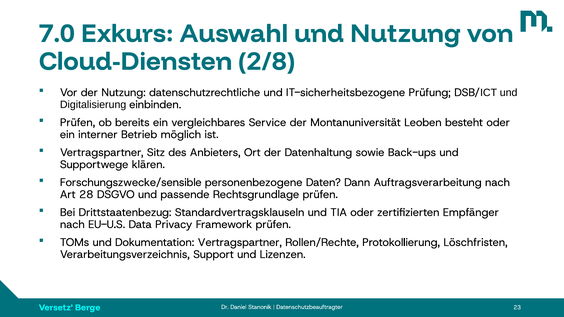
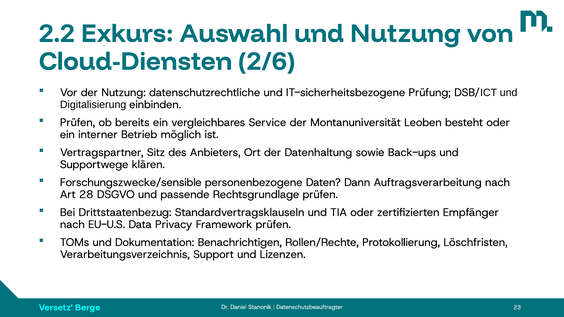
7.0: 7.0 -> 2.2
2/8: 2/8 -> 2/6
Dokumentation Vertragspartner: Vertragspartner -> Benachrichtigen
